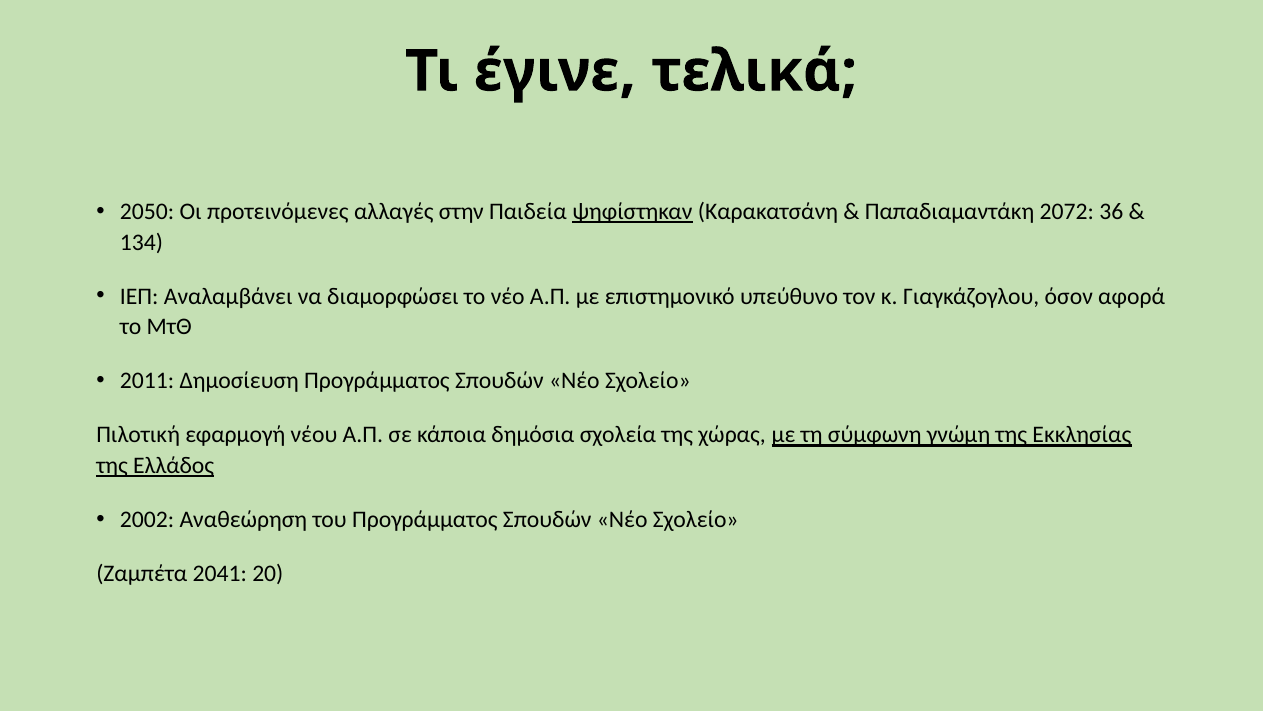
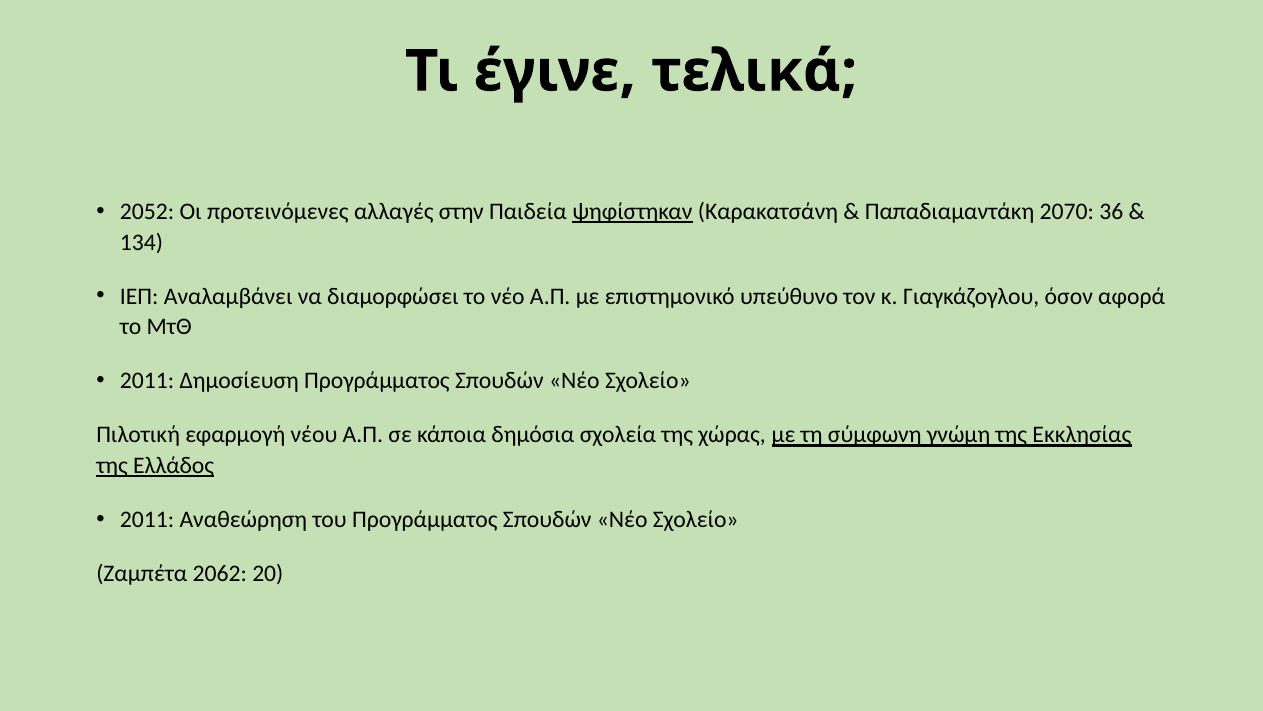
2050: 2050 -> 2052
2072: 2072 -> 2070
2002 at (147, 519): 2002 -> 2011
2041: 2041 -> 2062
